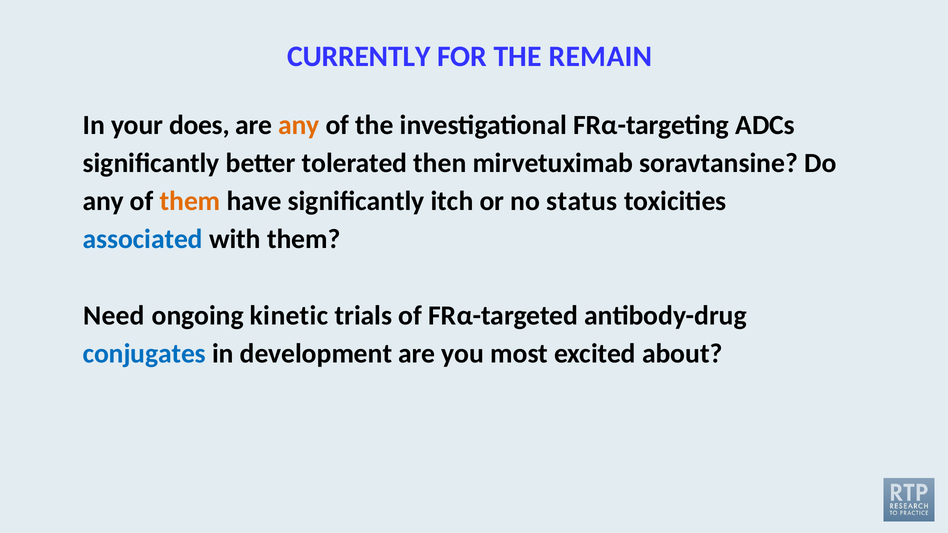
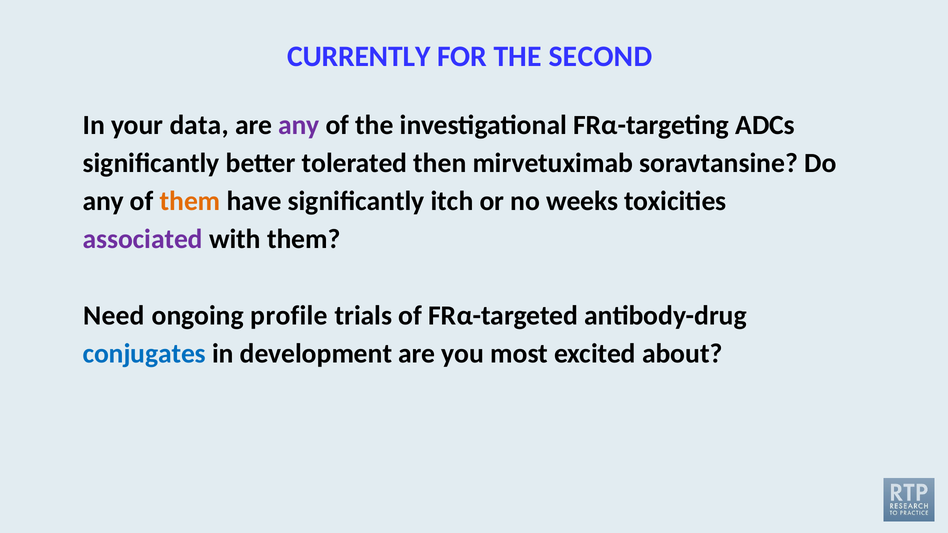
REMAIN: REMAIN -> SECOND
does: does -> data
any at (299, 125) colour: orange -> purple
status: status -> weeks
associated colour: blue -> purple
kinetic: kinetic -> profile
